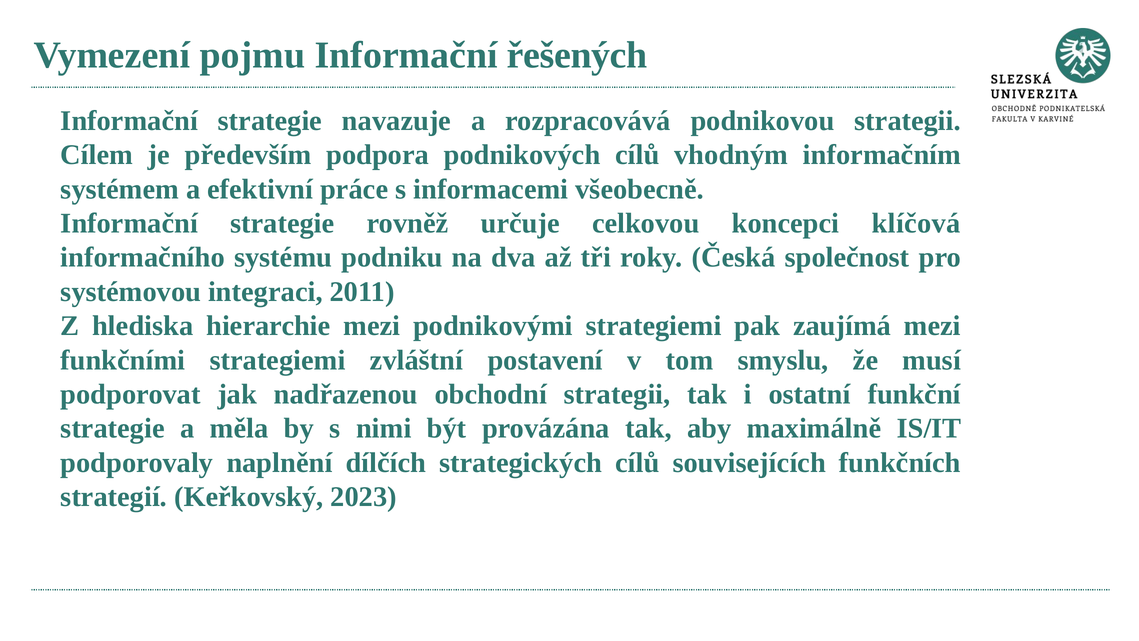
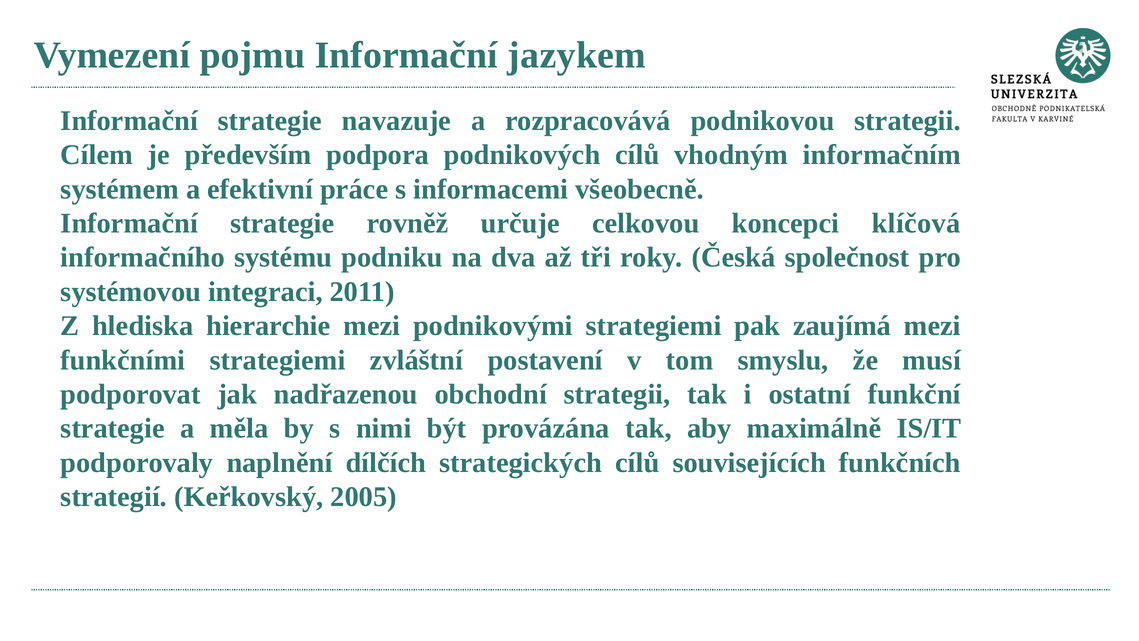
řešených: řešených -> jazykem
2023: 2023 -> 2005
